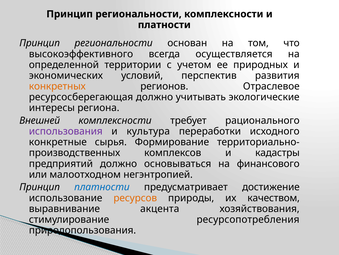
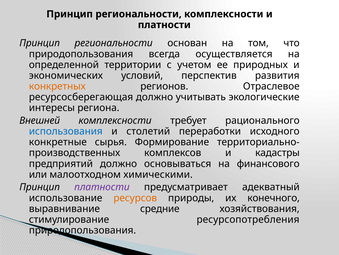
высокоэффективного at (81, 54): высокоэффективного -> природопользования
использования colour: purple -> blue
культура: культура -> столетий
негэнтропией: негэнтропией -> химическими
платности at (102, 187) colour: blue -> purple
достижение: достижение -> адекватный
качеством: качеством -> конечного
акцента: акцента -> средние
